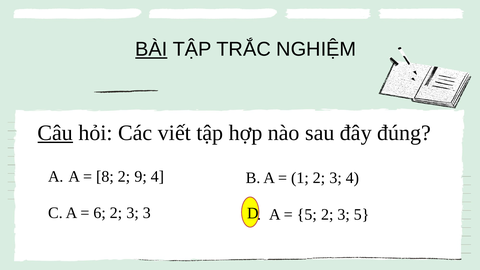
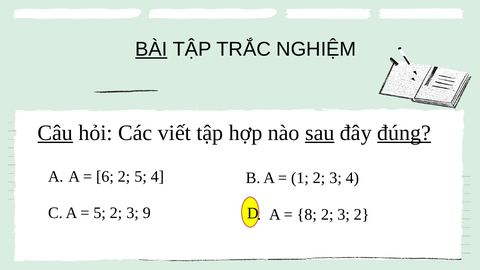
sau underline: none -> present
đúng underline: none -> present
8: 8 -> 6
2 9: 9 -> 5
6 at (100, 213): 6 -> 5
3 3: 3 -> 9
5 at (307, 215): 5 -> 8
3 5: 5 -> 2
